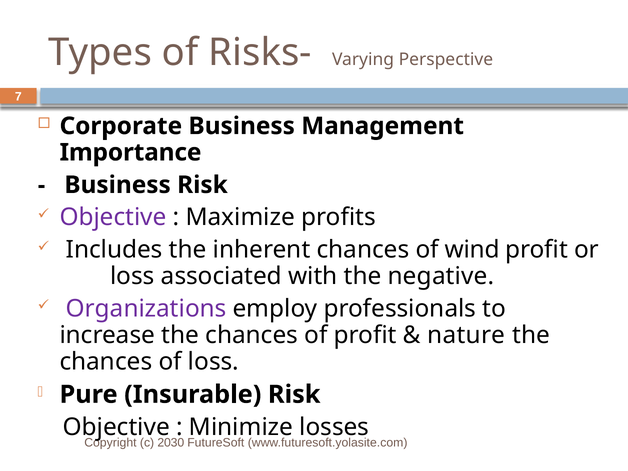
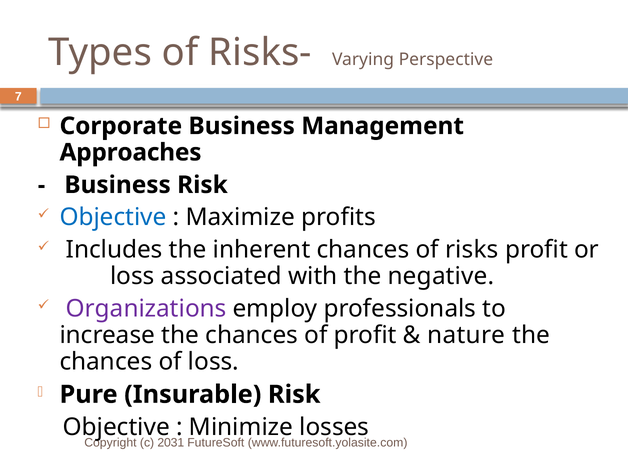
Importance: Importance -> Approaches
Objective at (113, 217) colour: purple -> blue
wind: wind -> risks
2030: 2030 -> 2031
